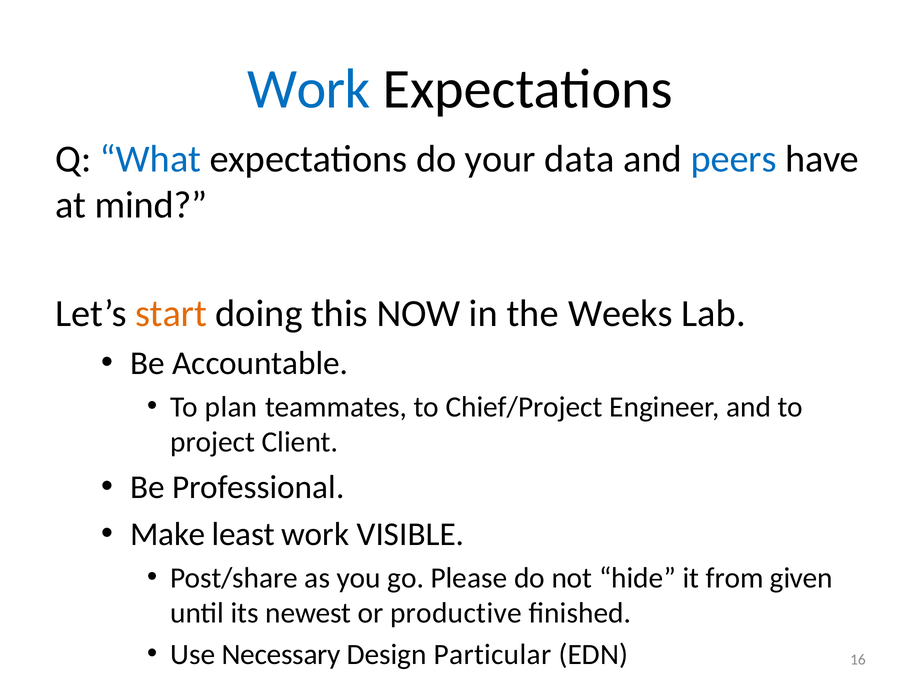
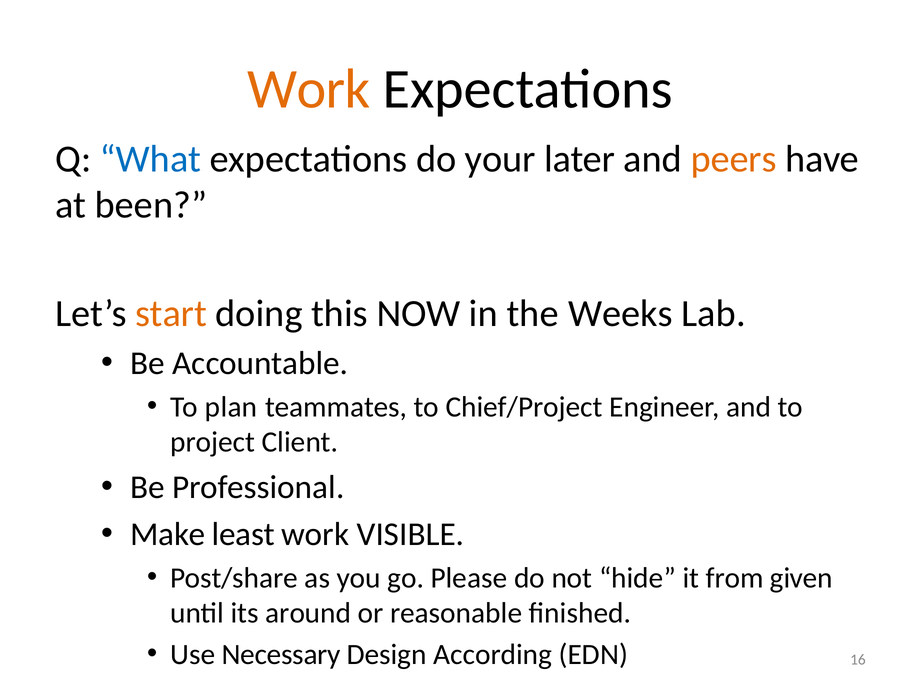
Work at (309, 89) colour: blue -> orange
data: data -> later
peers colour: blue -> orange
mind: mind -> been
newest: newest -> around
productive: productive -> reasonable
Particular: Particular -> According
